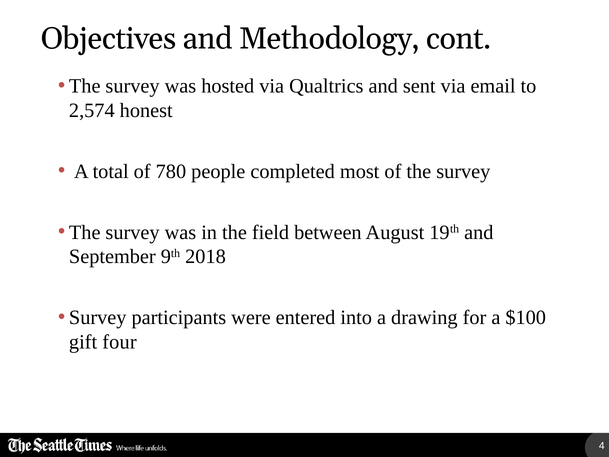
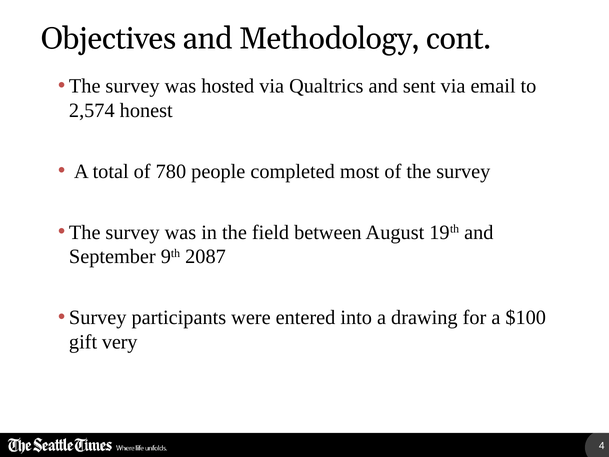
2018: 2018 -> 2087
four: four -> very
